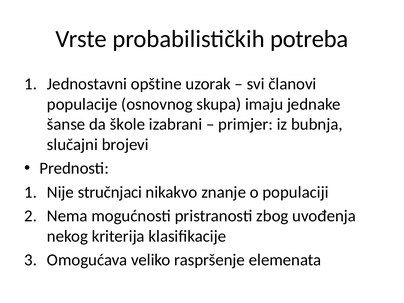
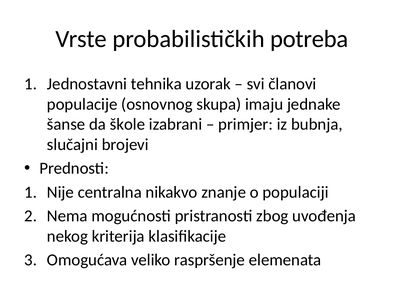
opštine: opštine -> tehnika
stručnjaci: stručnjaci -> centralna
